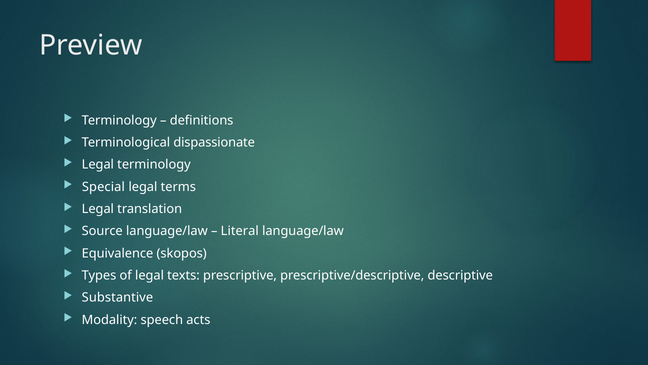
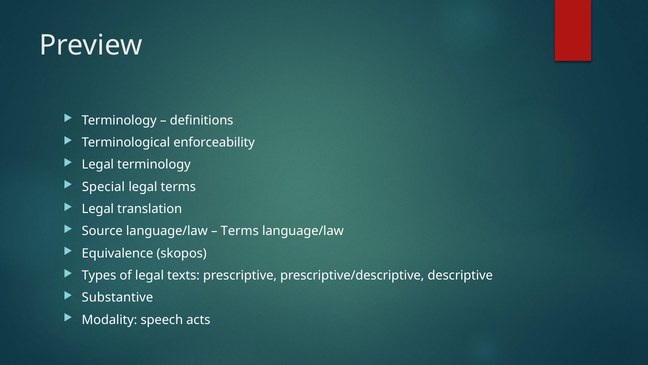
dispassionate: dispassionate -> enforceability
Literal at (240, 231): Literal -> Terms
